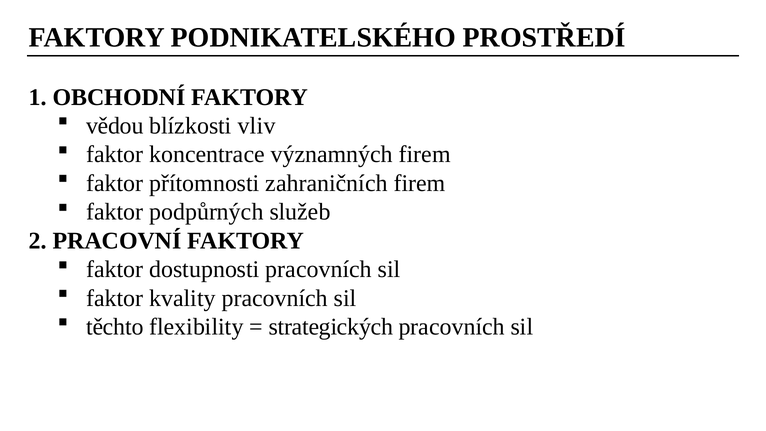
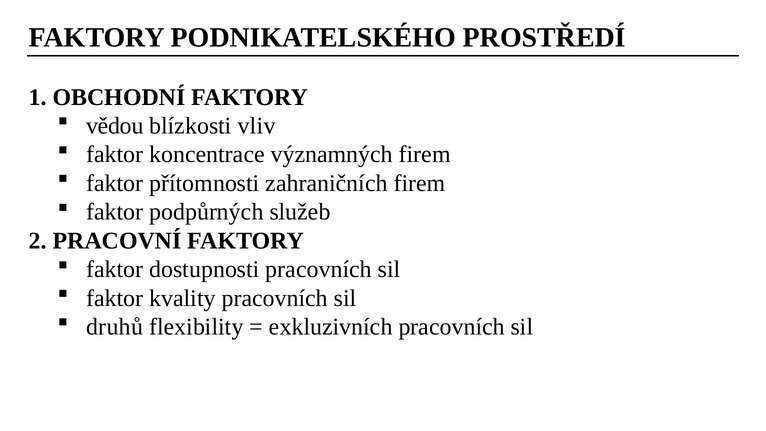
těchto: těchto -> druhů
strategických: strategických -> exkluzivních
